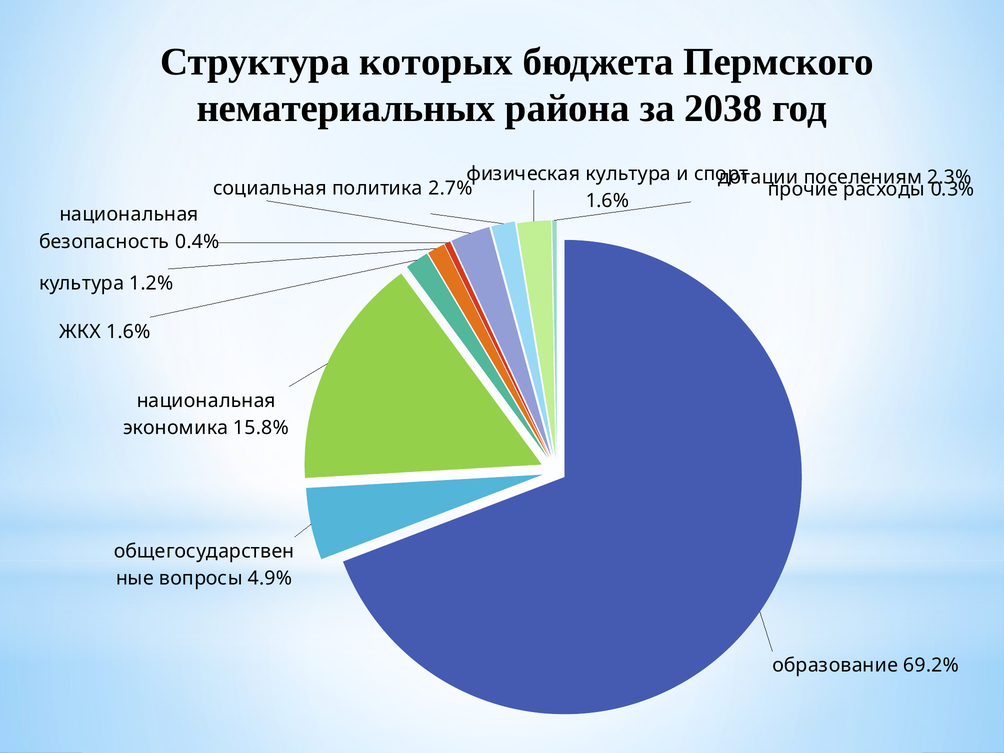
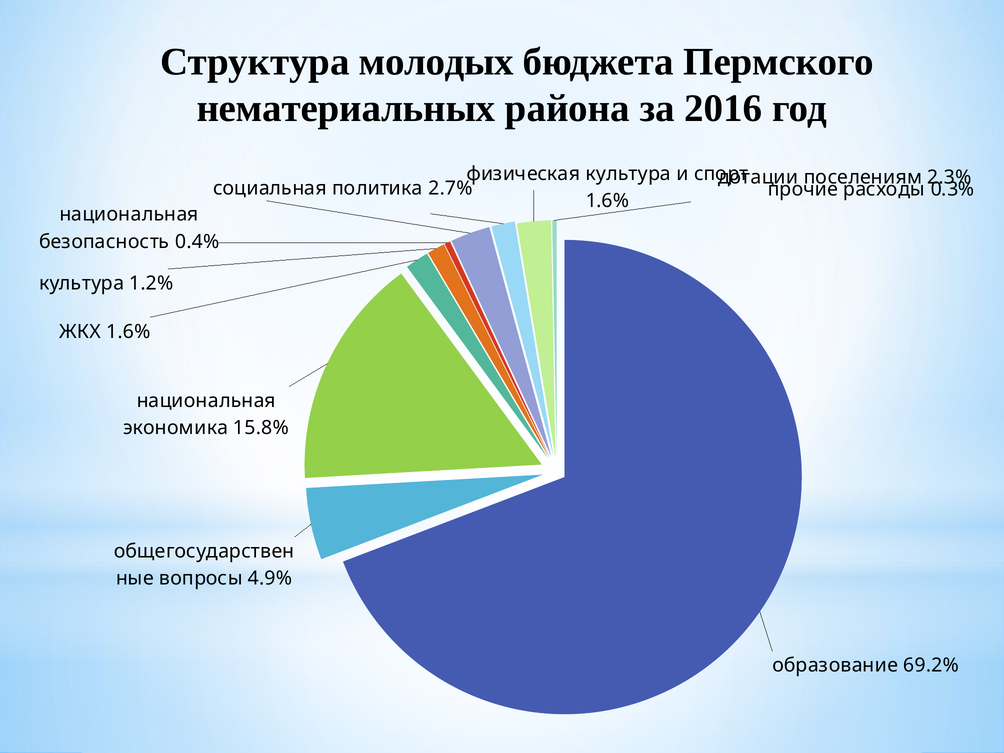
которых: которых -> молодых
2038: 2038 -> 2016
